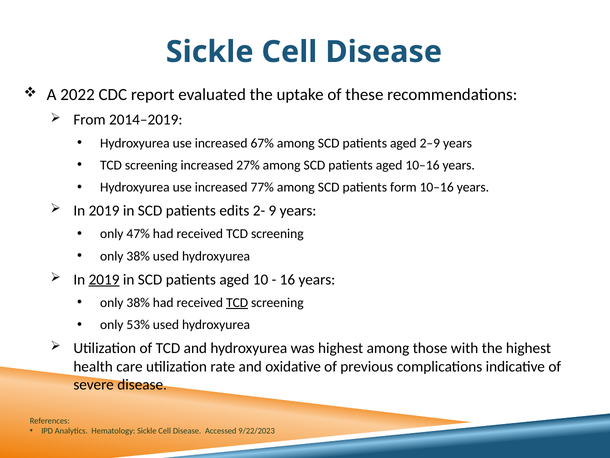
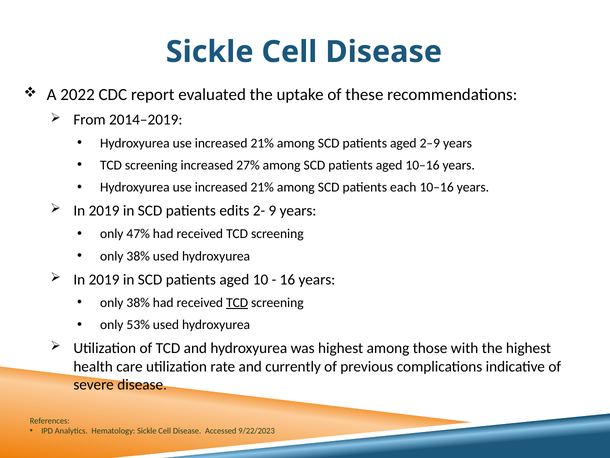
67% at (262, 143): 67% -> 21%
77% at (262, 187): 77% -> 21%
form: form -> each
2019 at (104, 279) underline: present -> none
oxidative: oxidative -> currently
